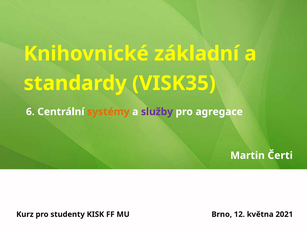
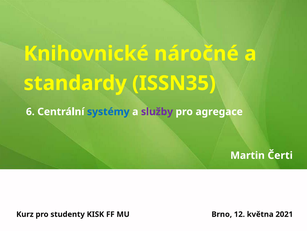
základní: základní -> náročné
VISK35: VISK35 -> ISSN35
systémy colour: orange -> blue
